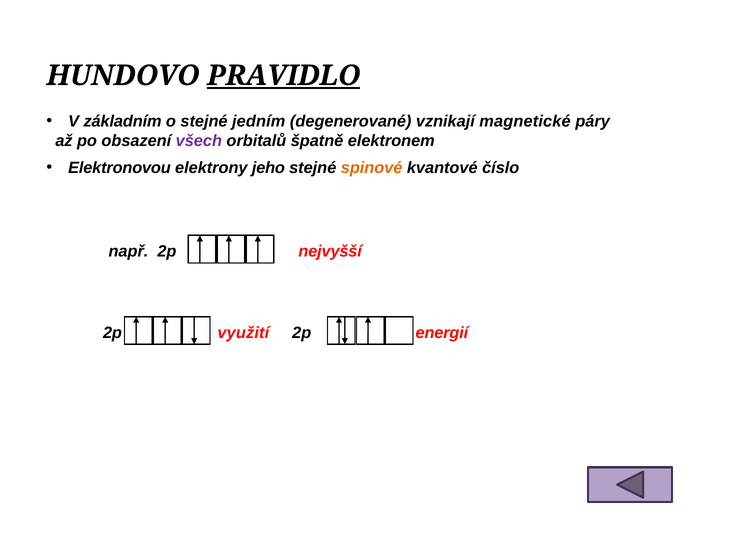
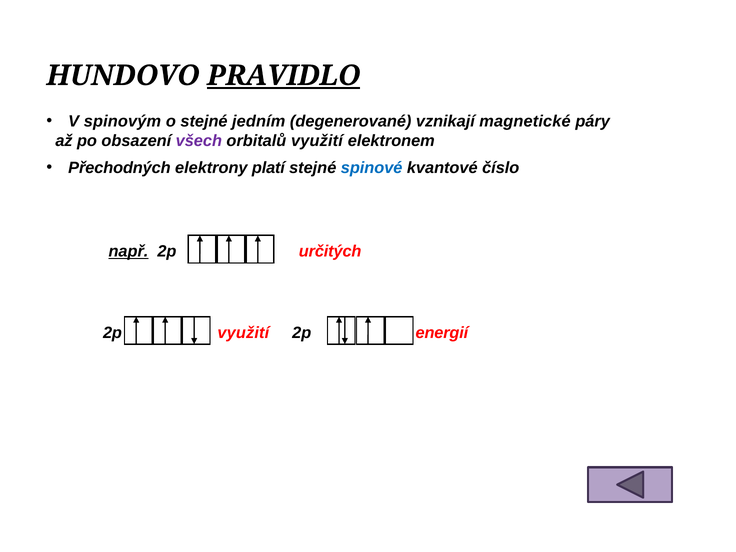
základním: základním -> spinovým
orbitalů špatně: špatně -> využití
Elektronovou: Elektronovou -> Přechodných
jeho: jeho -> platí
spinové colour: orange -> blue
např underline: none -> present
nejvyšší: nejvyšší -> určitých
